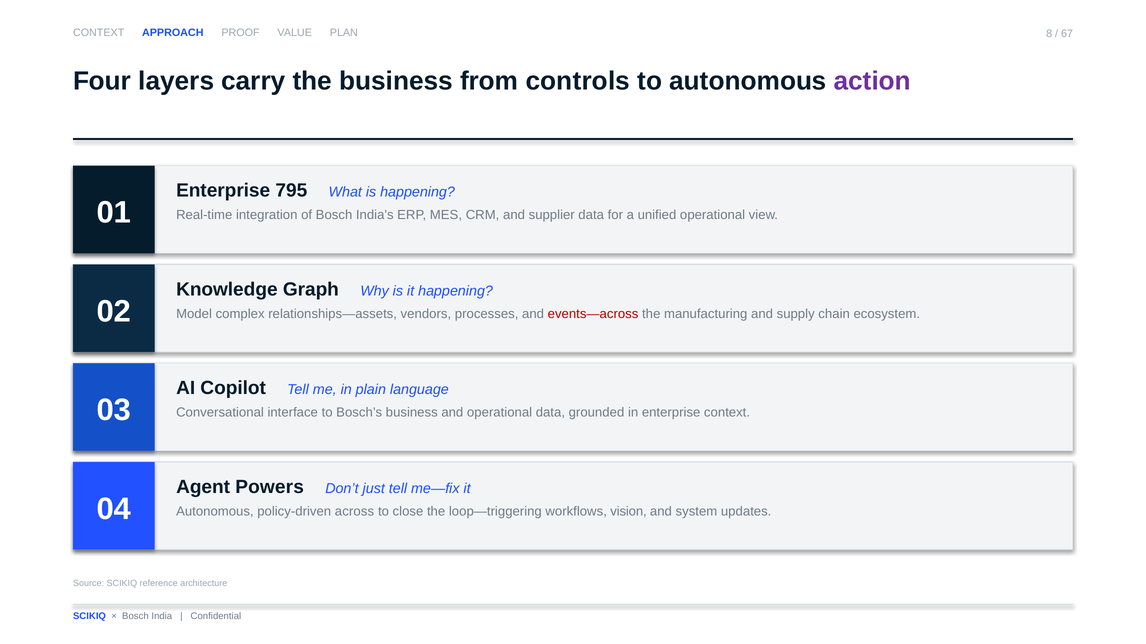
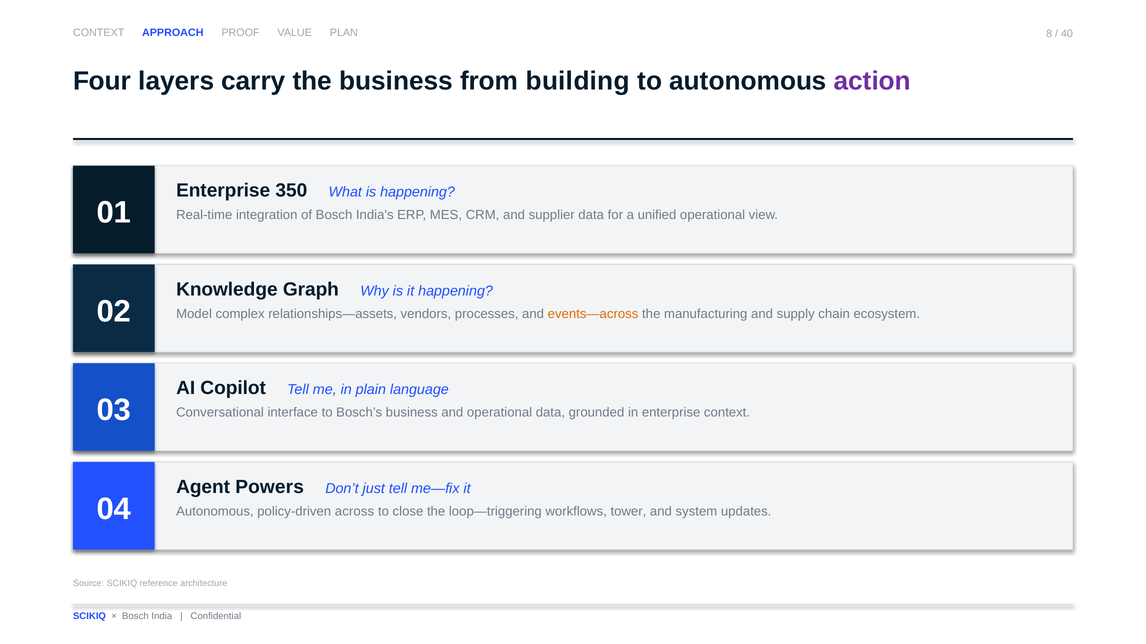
67: 67 -> 40
controls: controls -> building
795: 795 -> 350
events—across colour: red -> orange
vision: vision -> tower
